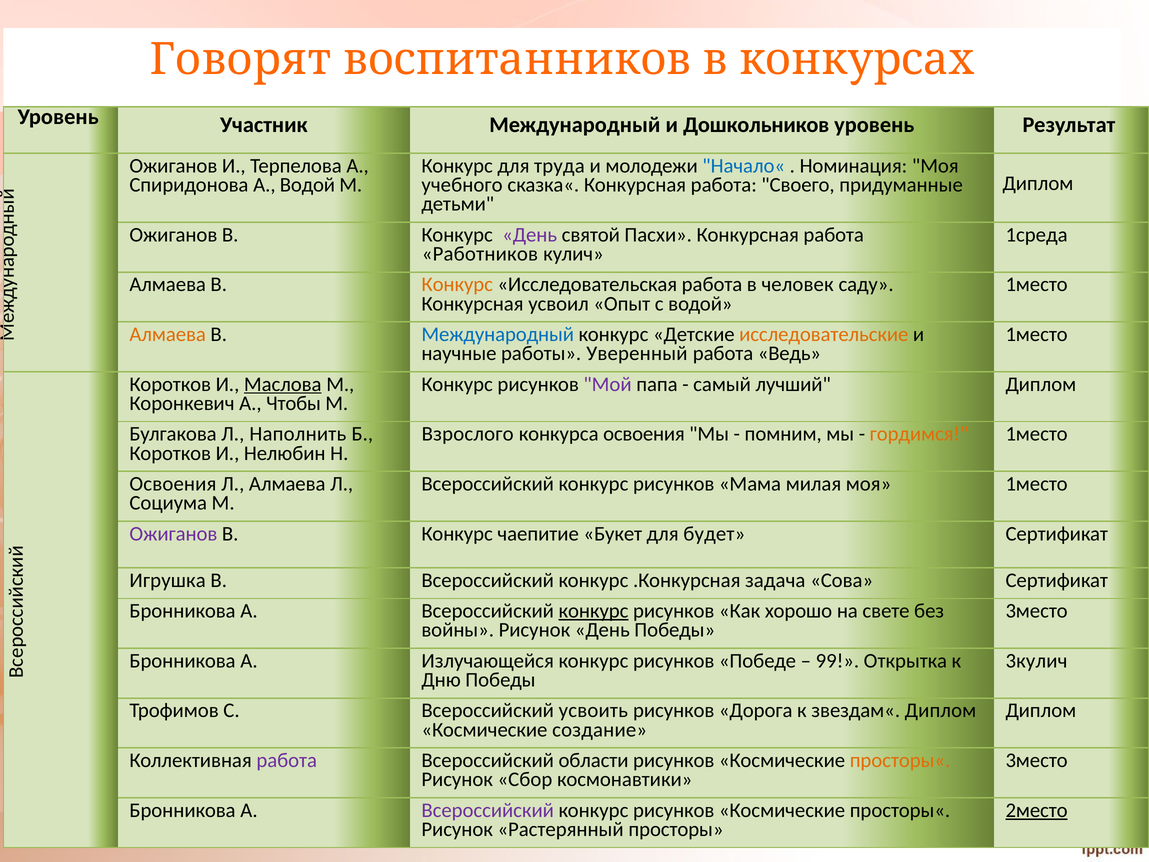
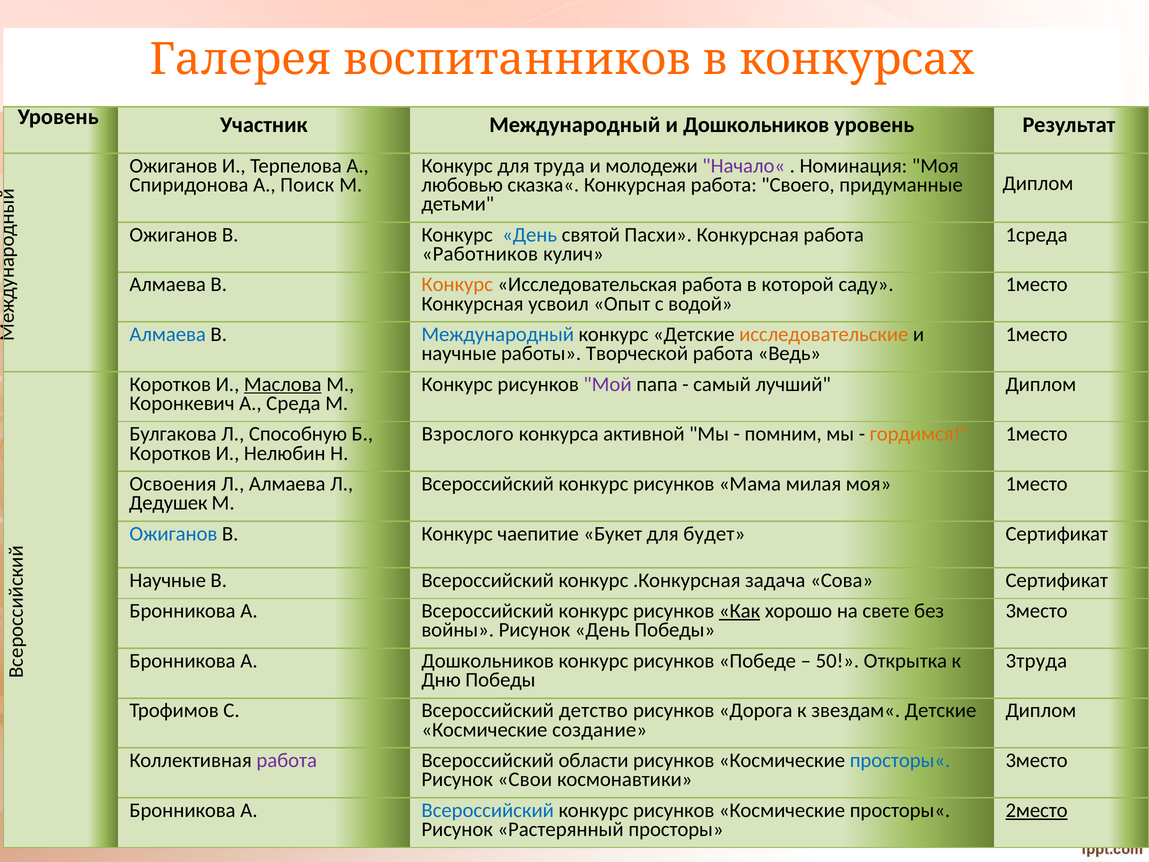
Говорят: Говорят -> Галерея
Начало« colour: blue -> purple
А Водой: Водой -> Поиск
учебного: учебного -> любовью
День at (530, 235) colour: purple -> blue
человек: человек -> которой
Алмаева at (168, 334) colour: orange -> blue
Уверенный: Уверенный -> Творческой
Чтобы: Чтобы -> Среда
Наполнить: Наполнить -> Способную
конкурса освоения: освоения -> активной
Социума: Социума -> Дедушек
Ожиганов at (173, 533) colour: purple -> blue
Игрушка at (168, 580): Игрушка -> Научные
конкурс at (593, 611) underline: present -> none
Как underline: none -> present
А Излучающейся: Излучающейся -> Дошкольников
99: 99 -> 50
3кулич: 3кулич -> 3труда
усвоить: усвоить -> детство
звездам« Диплом: Диплом -> Детские
просторы« at (900, 760) colour: orange -> blue
Сбор: Сбор -> Свои
Всероссийский at (488, 810) colour: purple -> blue
